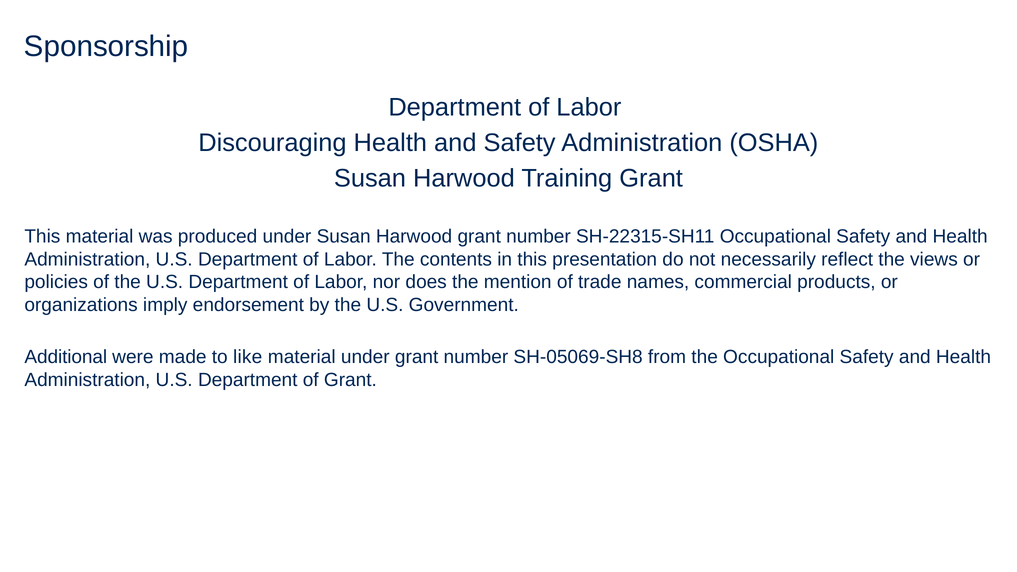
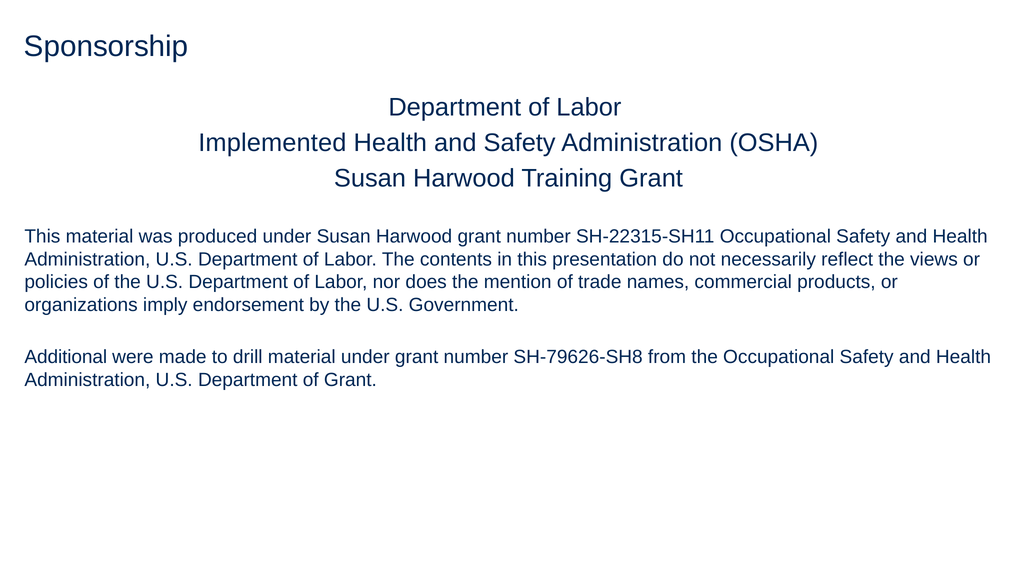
Discouraging: Discouraging -> Implemented
like: like -> drill
SH-05069-SH8: SH-05069-SH8 -> SH-79626-SH8
